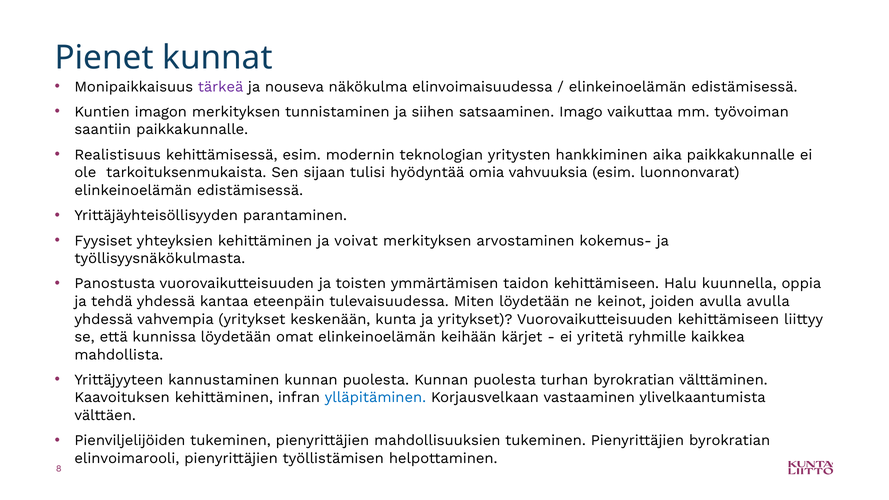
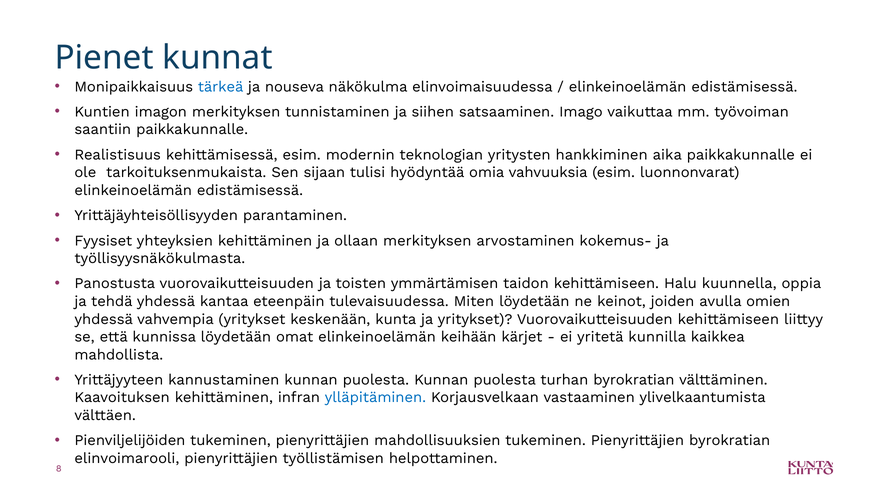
tärkeä colour: purple -> blue
voivat: voivat -> ollaan
avulla avulla: avulla -> omien
ryhmille: ryhmille -> kunnilla
